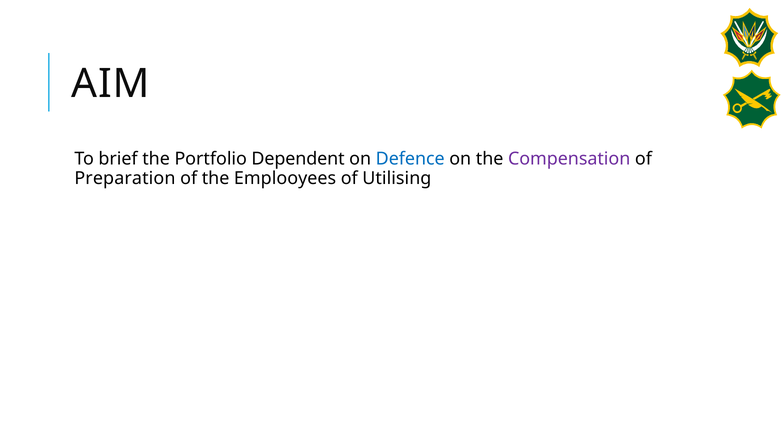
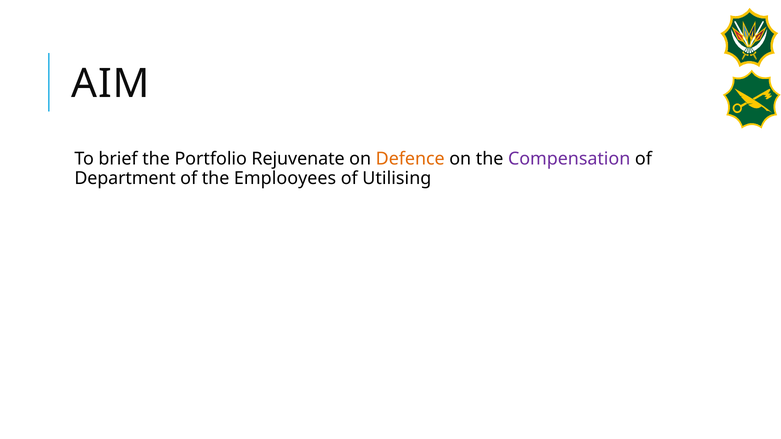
Dependent: Dependent -> Rejuvenate
Defence colour: blue -> orange
Preparation: Preparation -> Department
